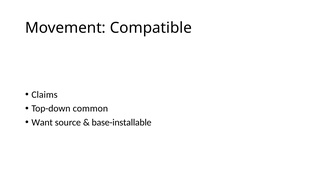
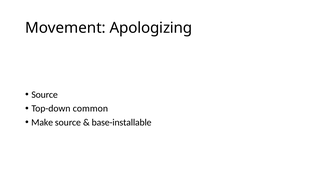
Compatible: Compatible -> Apologizing
Claims at (44, 95): Claims -> Source
Want: Want -> Make
